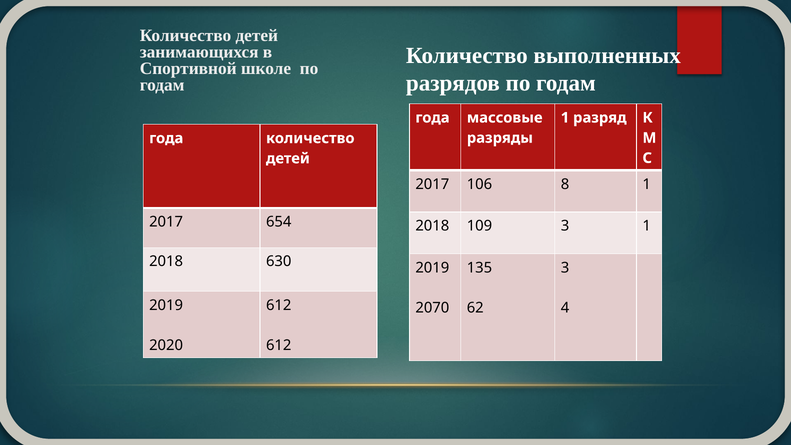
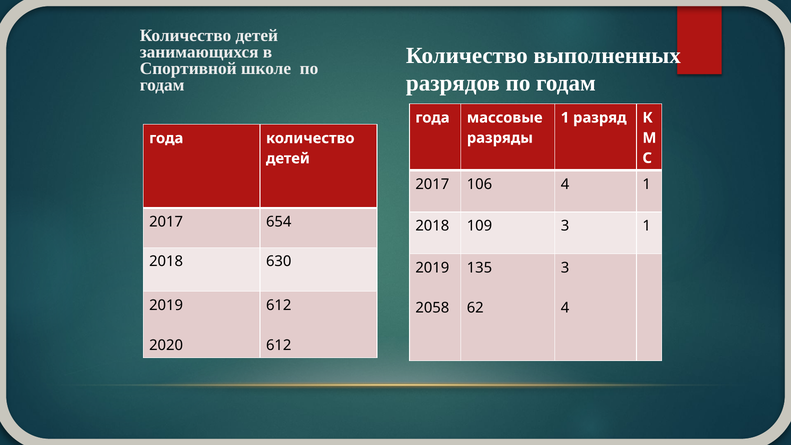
106 8: 8 -> 4
2070: 2070 -> 2058
